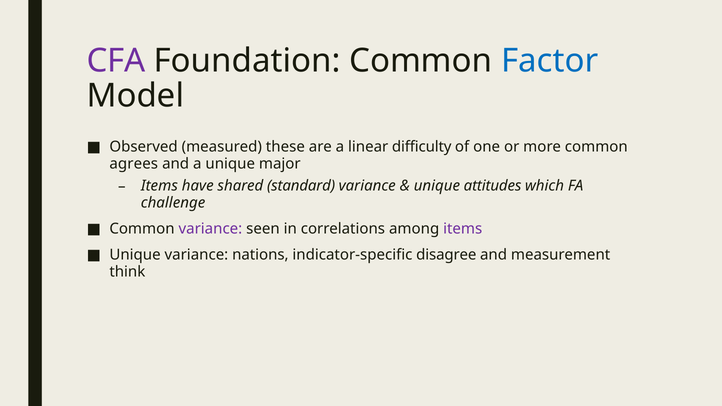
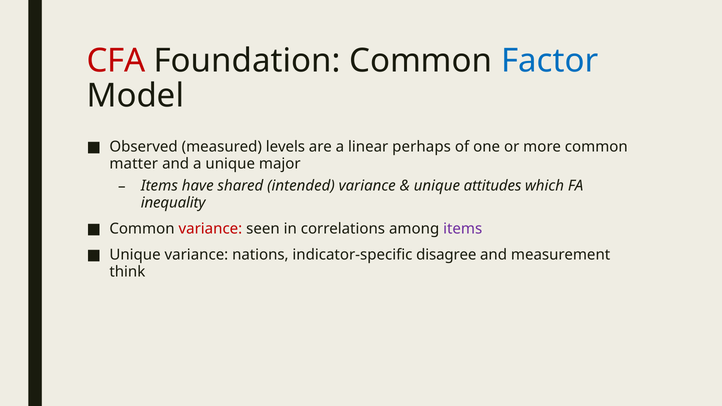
CFA colour: purple -> red
these: these -> levels
difficulty: difficulty -> perhaps
agrees: agrees -> matter
standard: standard -> intended
challenge: challenge -> inequality
variance at (210, 229) colour: purple -> red
